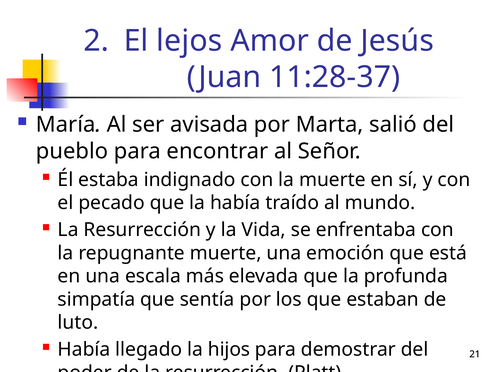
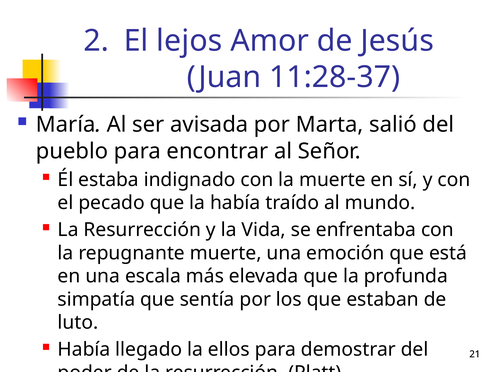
hijos: hijos -> ellos
